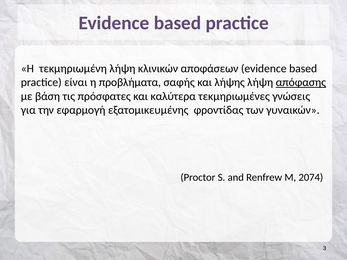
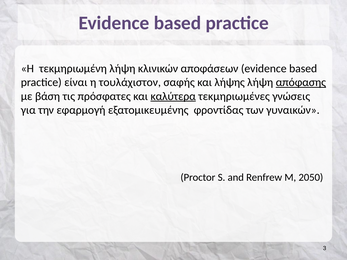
προβλήματα: προβλήματα -> τουλάχιστον
καλύτερα underline: none -> present
2074: 2074 -> 2050
